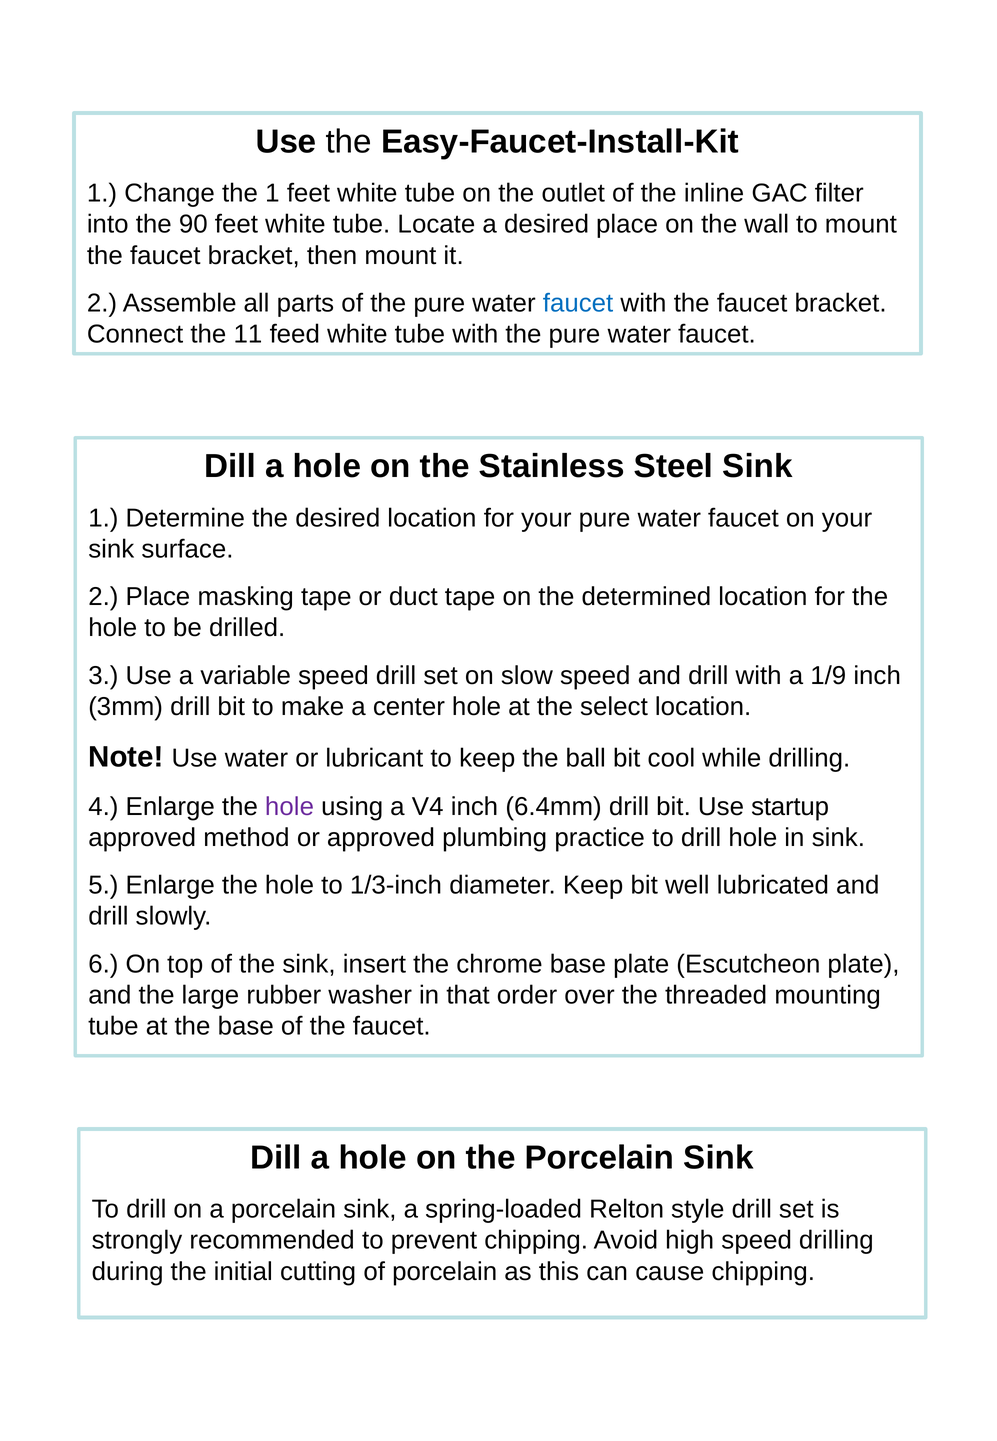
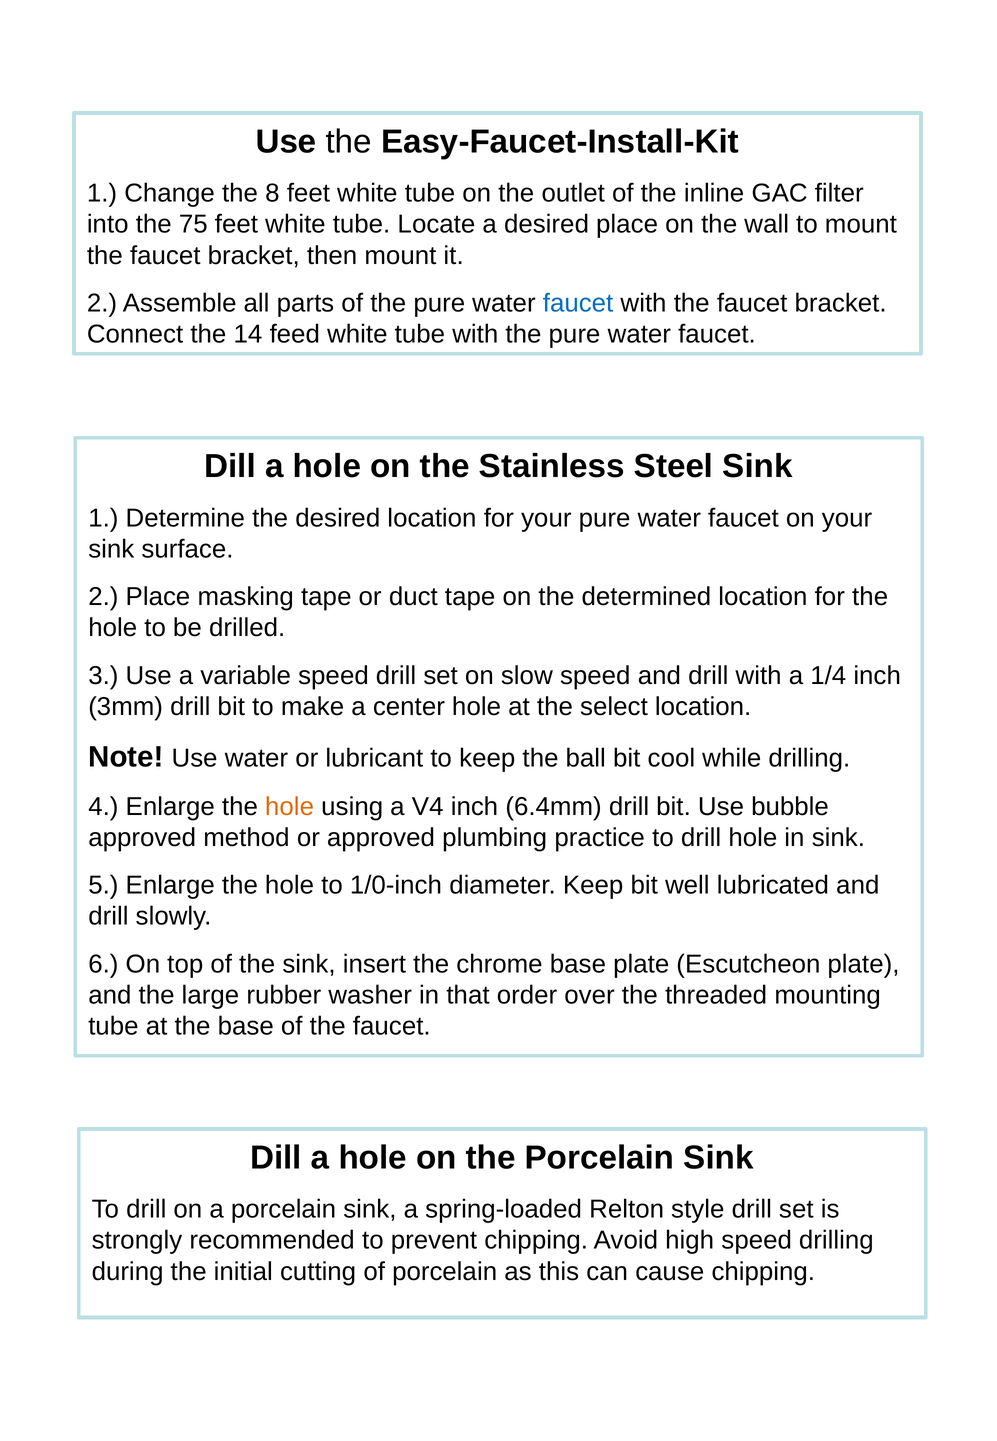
the 1: 1 -> 8
90: 90 -> 75
11: 11 -> 14
1/9: 1/9 -> 1/4
hole at (290, 806) colour: purple -> orange
startup: startup -> bubble
1/3-inch: 1/3-inch -> 1/0-inch
